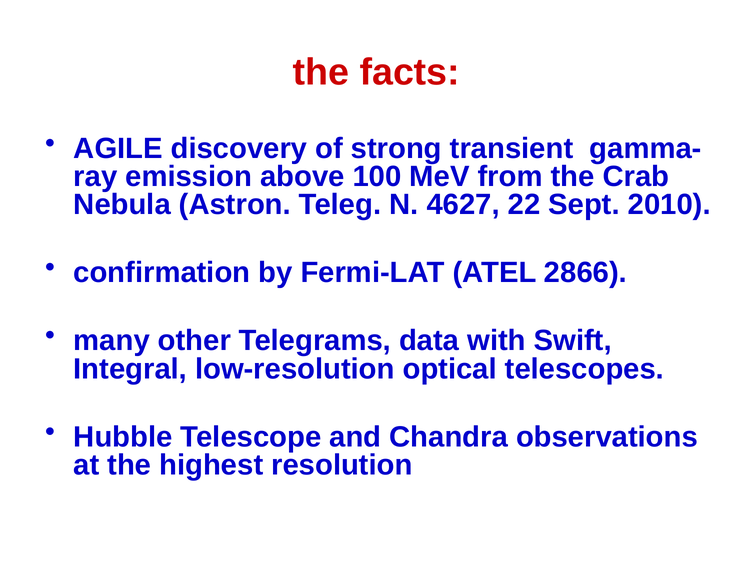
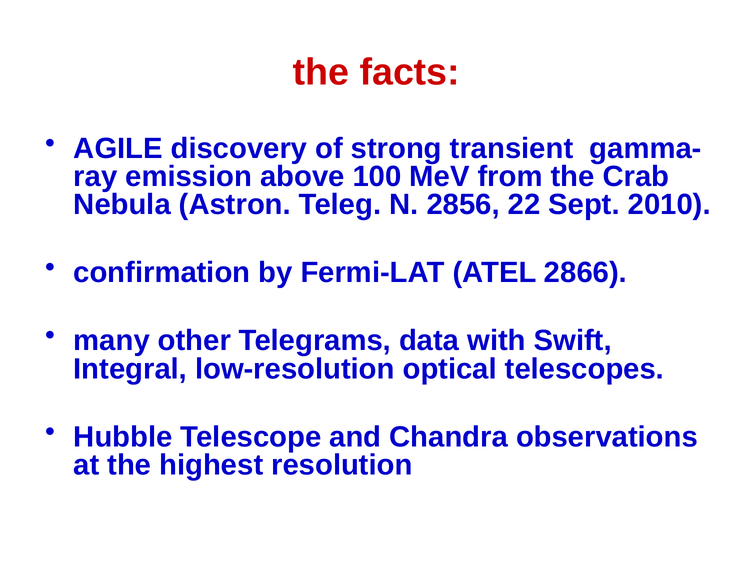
4627: 4627 -> 2856
